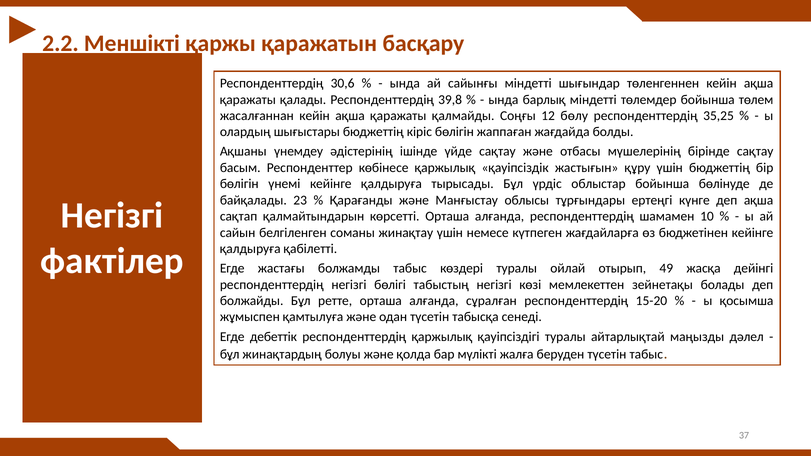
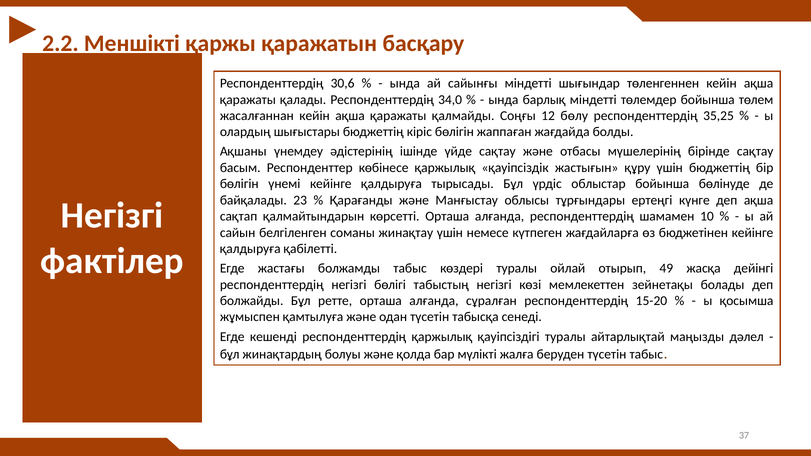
39,8: 39,8 -> 34,0
дебеттік: дебеттік -> кешенді
